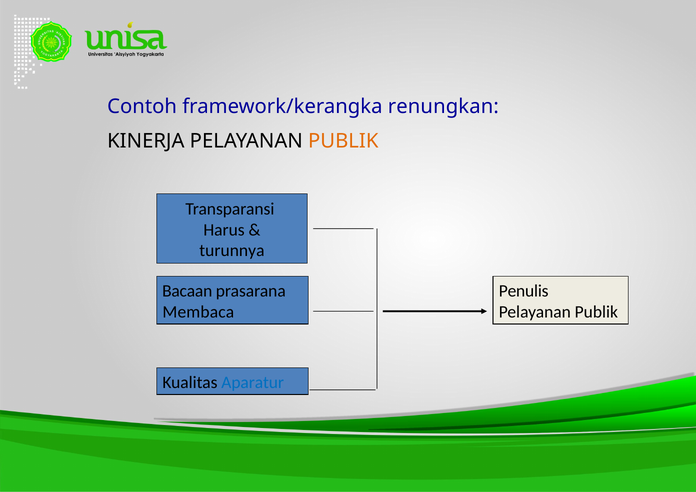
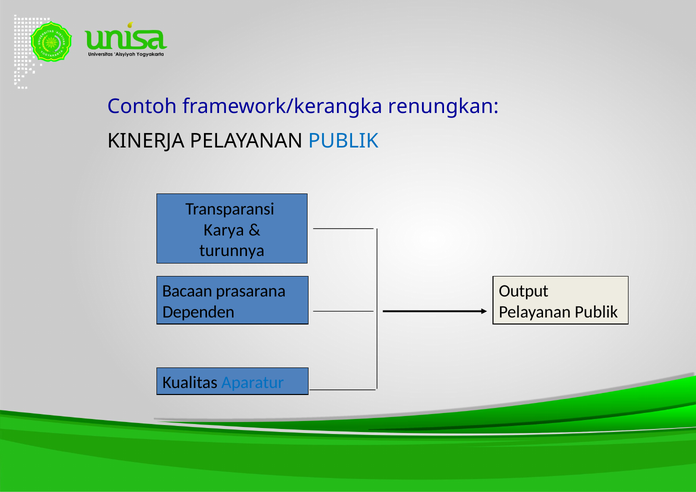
PUBLIK at (343, 141) colour: orange -> blue
Harus: Harus -> Karya
Penulis: Penulis -> Output
Membaca: Membaca -> Dependen
